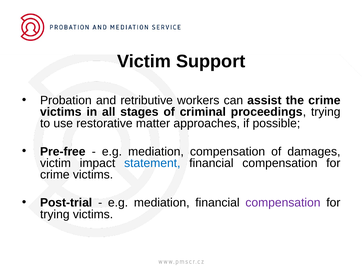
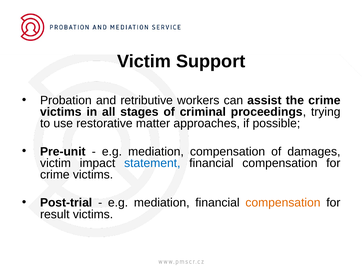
Pre-free: Pre-free -> Pre-unit
compensation at (283, 202) colour: purple -> orange
trying at (55, 214): trying -> result
